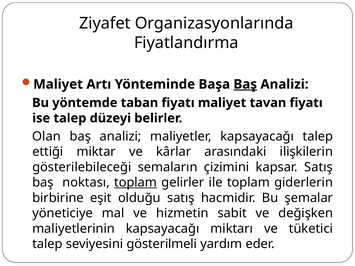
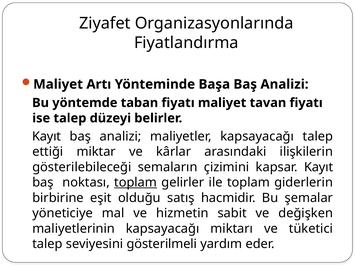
Baş at (245, 84) underline: present -> none
Olan at (46, 136): Olan -> Kayıt
kapsar Satış: Satış -> Kayıt
